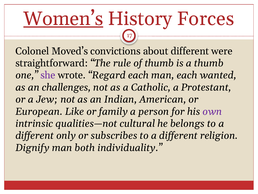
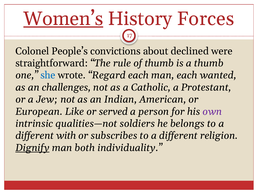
Moved’s: Moved’s -> People’s
about different: different -> declined
she colour: purple -> blue
family: family -> served
cultural: cultural -> soldiers
only: only -> with
Dignify underline: none -> present
